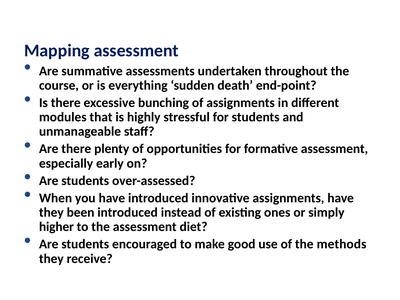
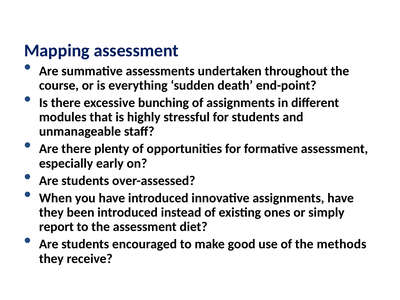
higher: higher -> report
